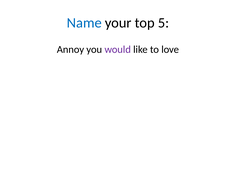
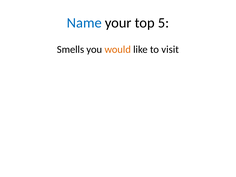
Annoy: Annoy -> Smells
would colour: purple -> orange
love: love -> visit
